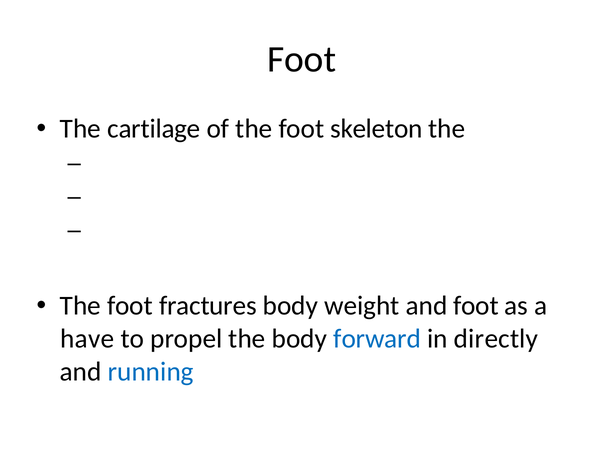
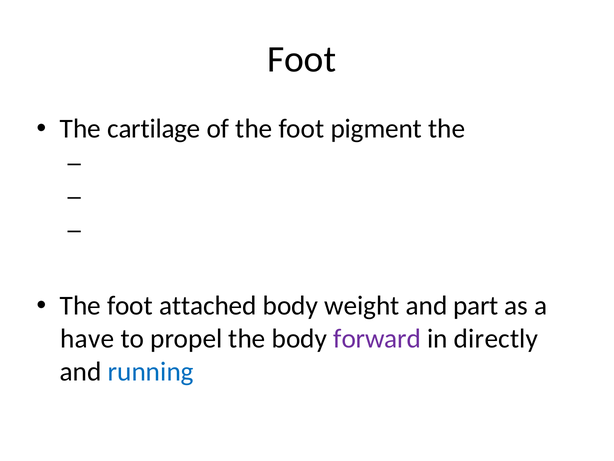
skeleton: skeleton -> pigment
fractures: fractures -> attached
and foot: foot -> part
forward colour: blue -> purple
